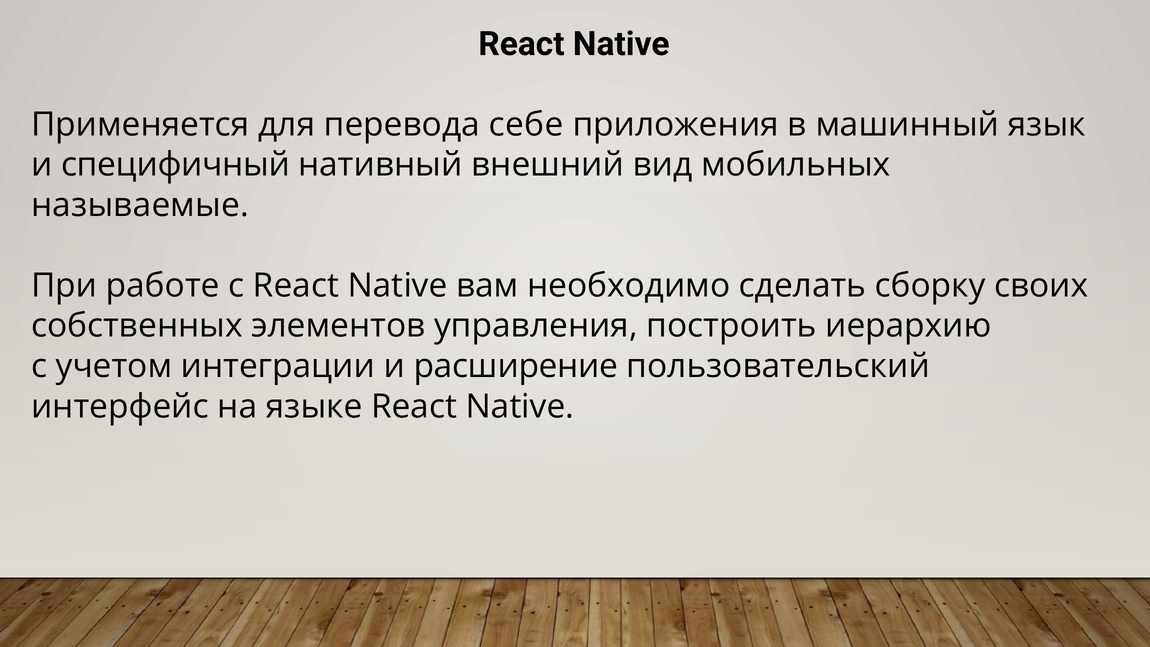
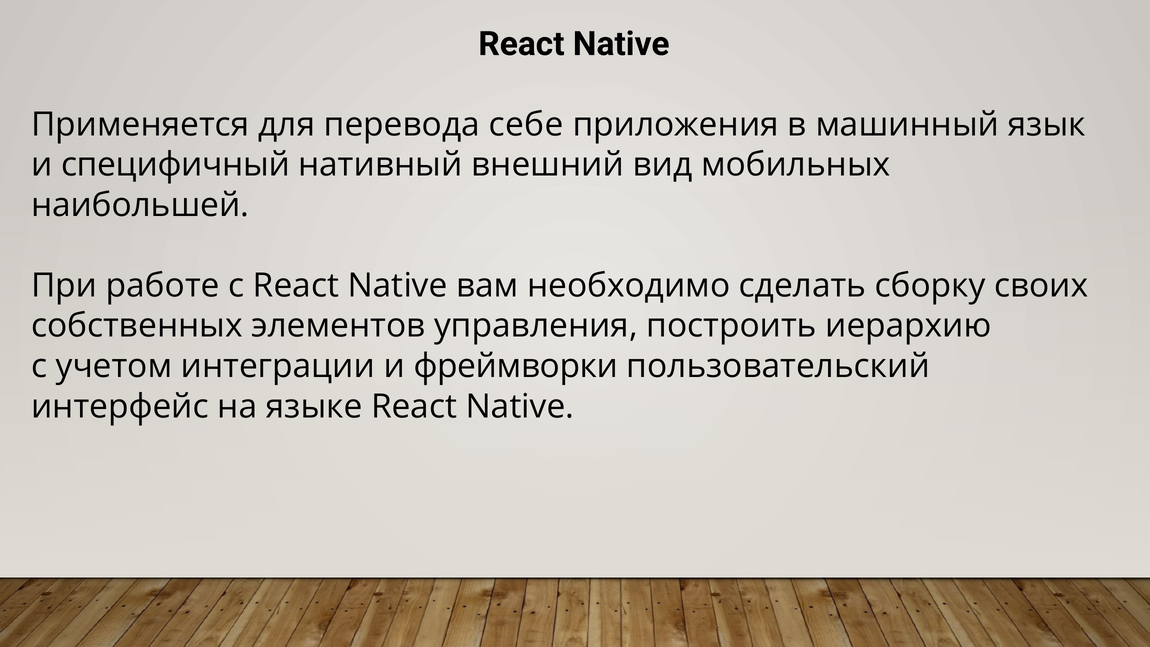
называемые: называемые -> наибольшей
расширение: расширение -> фреймворки
